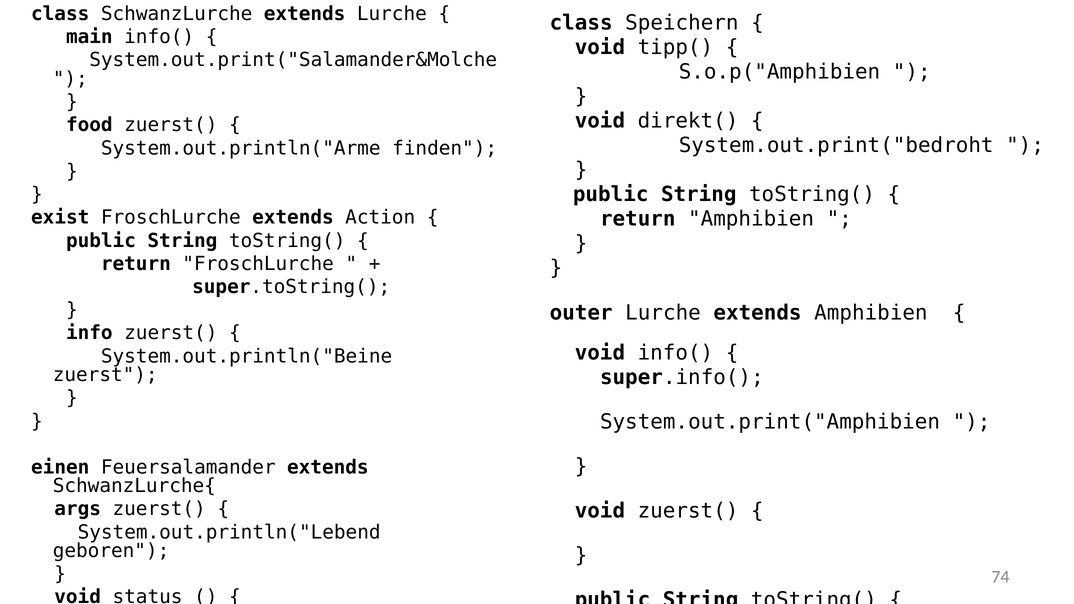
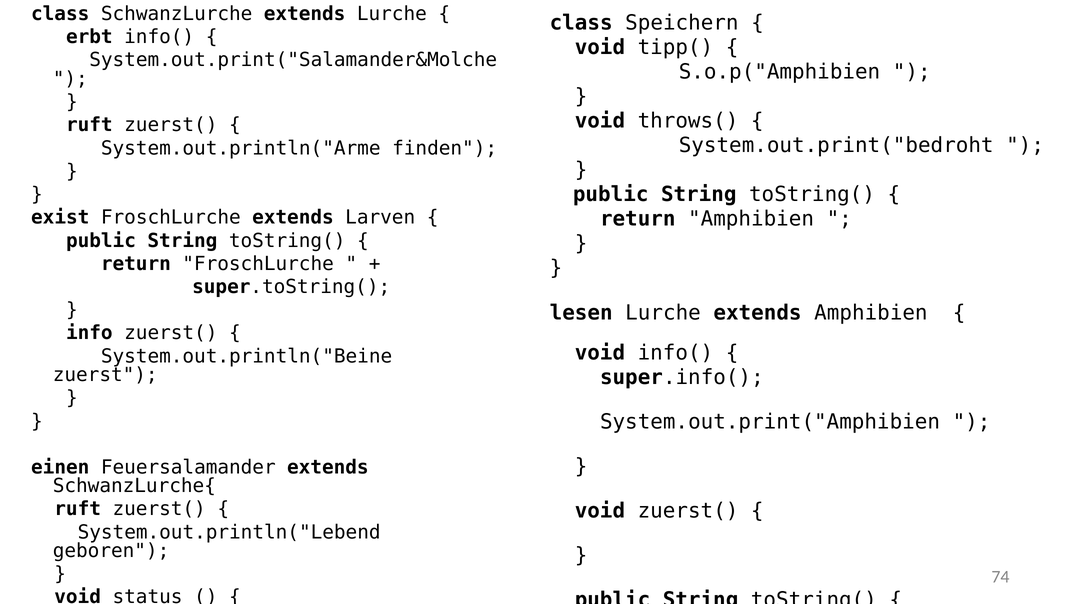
main: main -> erbt
direkt(: direkt( -> throws(
food at (89, 125): food -> ruft
Action: Action -> Larven
outer: outer -> lesen
args at (78, 509): args -> ruft
